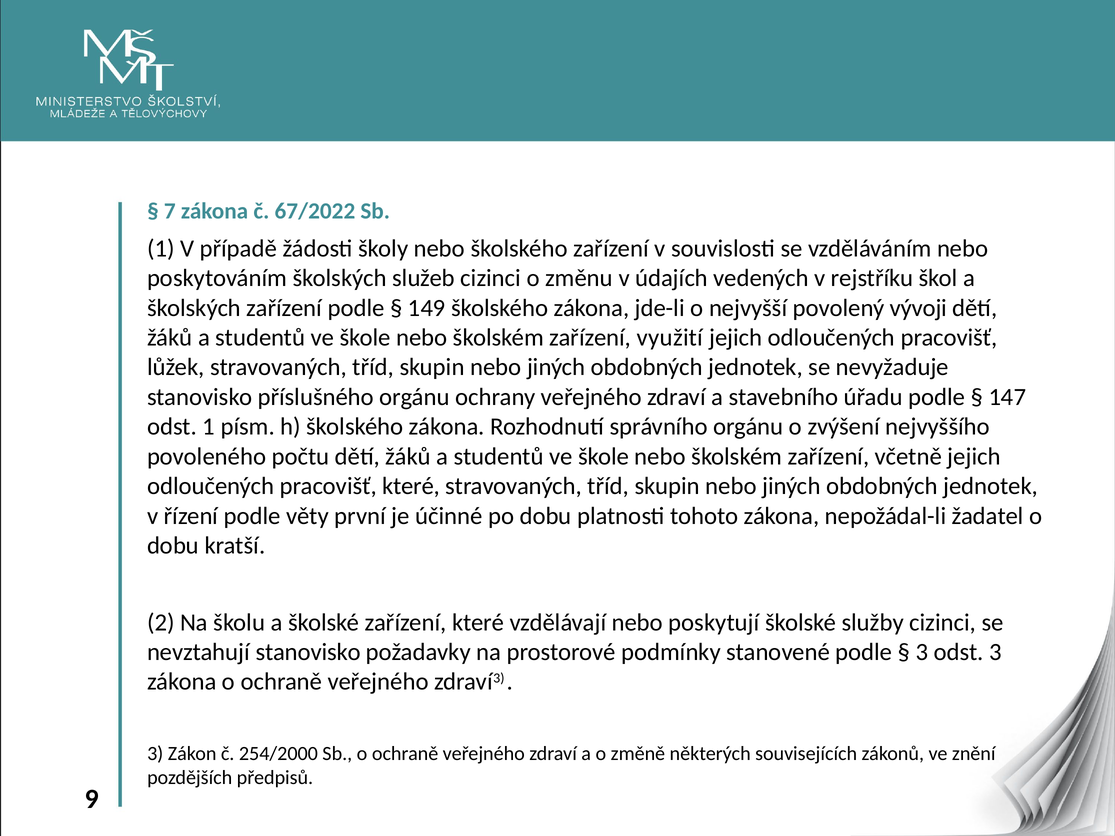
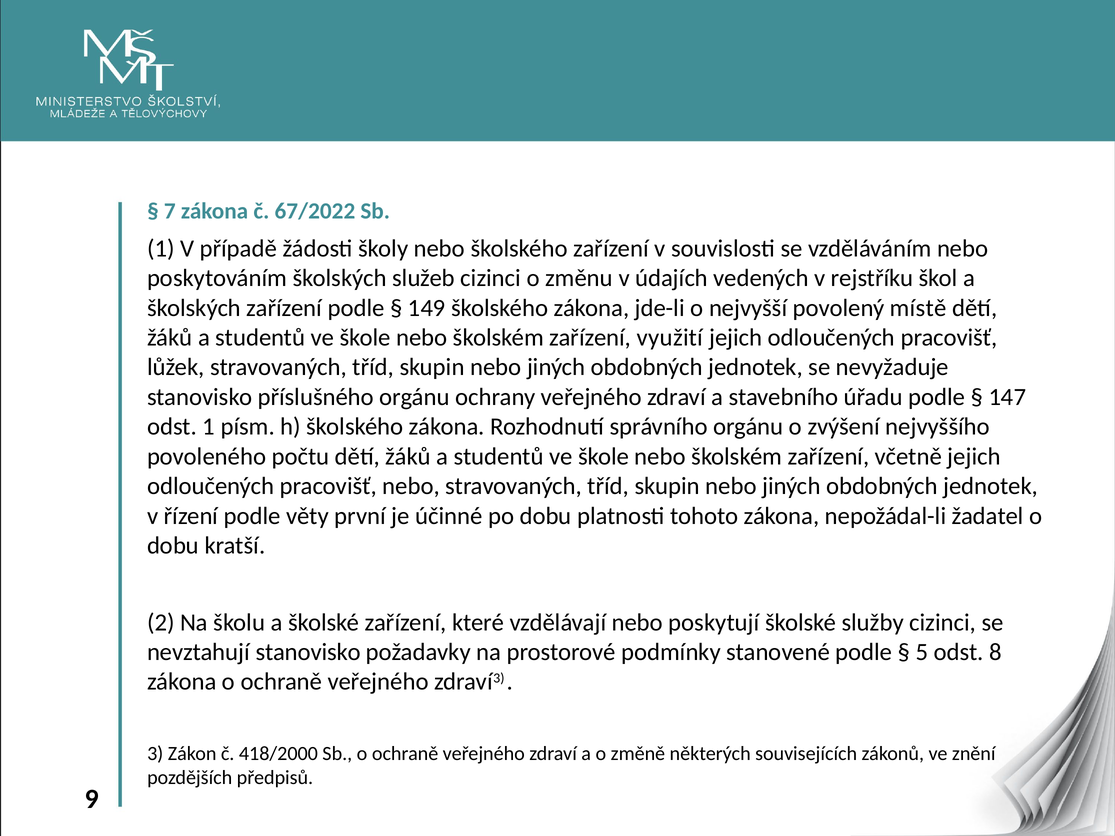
vývoji: vývoji -> místě
pracovišť které: které -> nebo
3 at (922, 652): 3 -> 5
odst 3: 3 -> 8
254/2000: 254/2000 -> 418/2000
